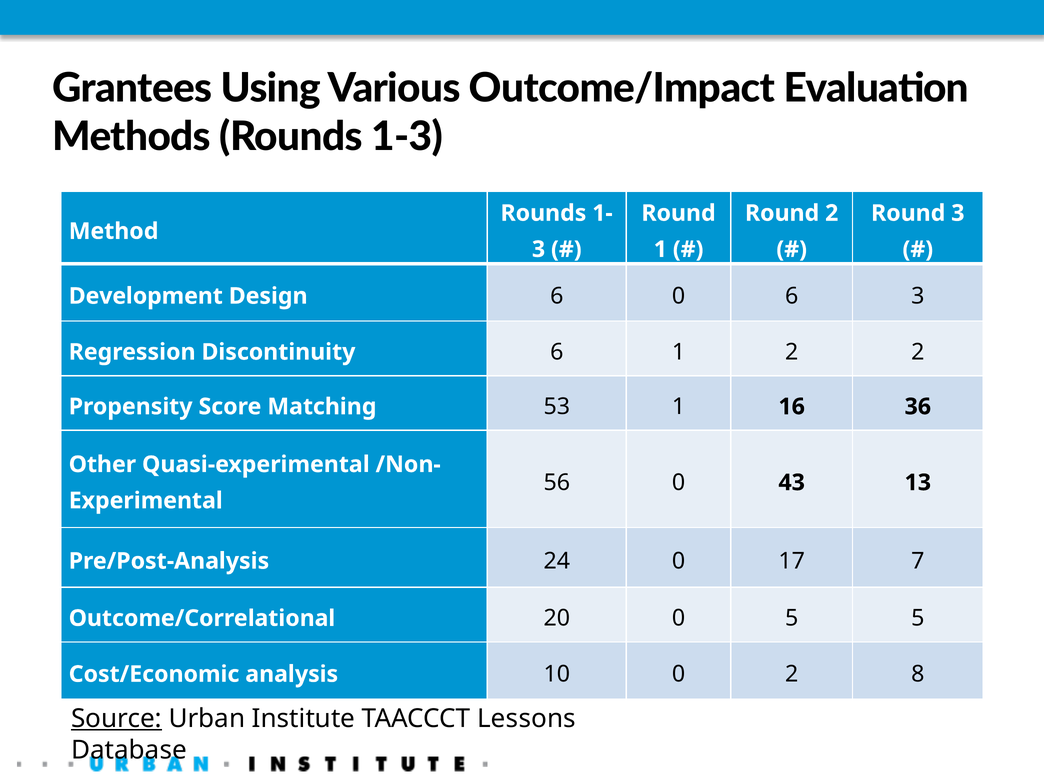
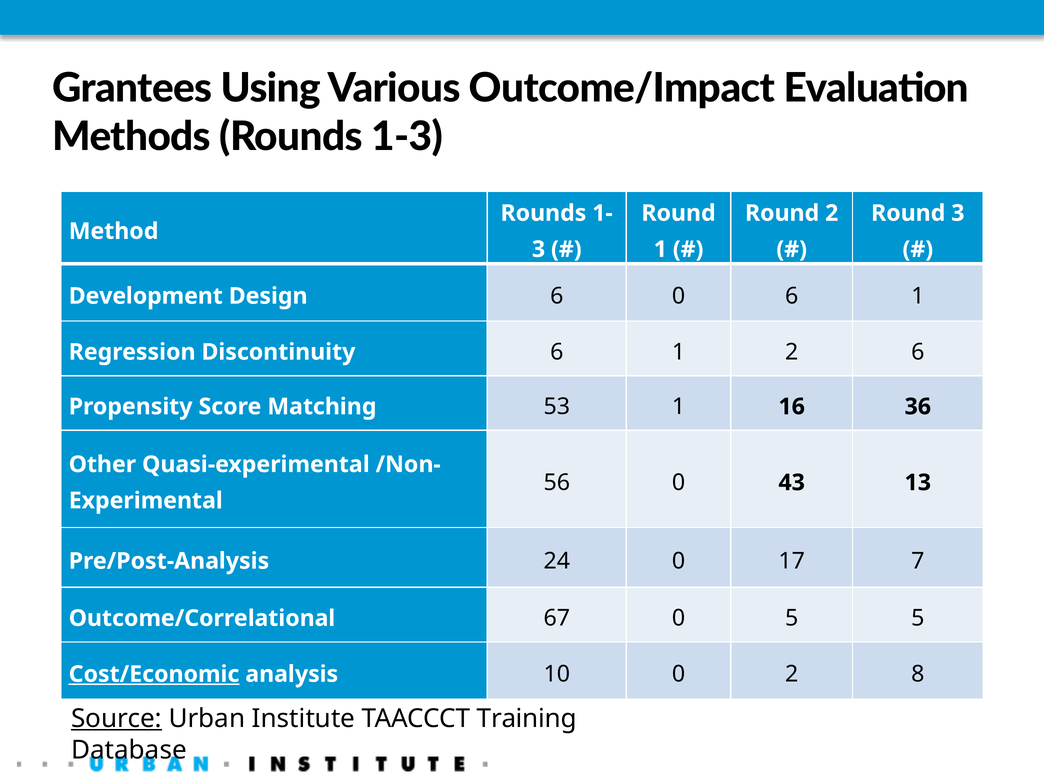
0 6 3: 3 -> 1
2 2: 2 -> 6
20: 20 -> 67
Cost/Economic underline: none -> present
Lessons: Lessons -> Training
